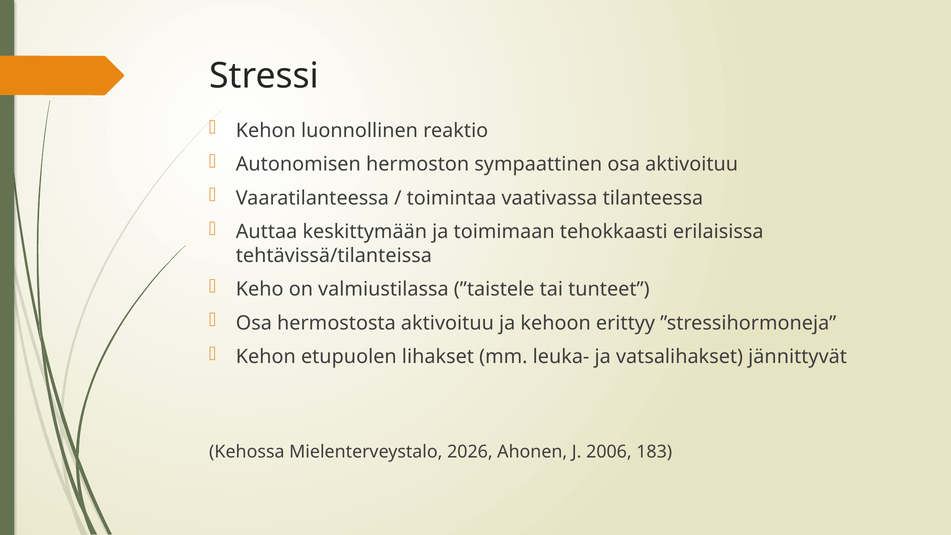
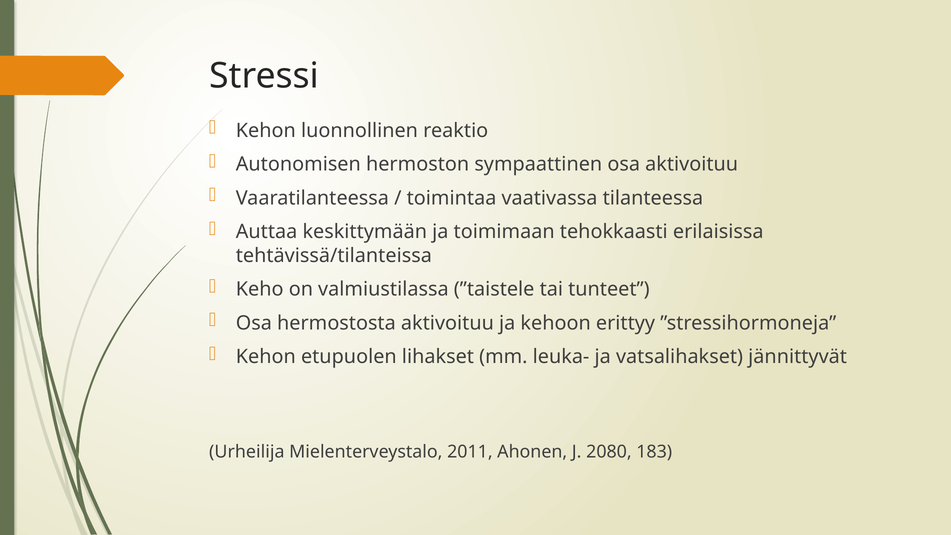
Kehossa: Kehossa -> Urheilija
2026: 2026 -> 2011
2006: 2006 -> 2080
